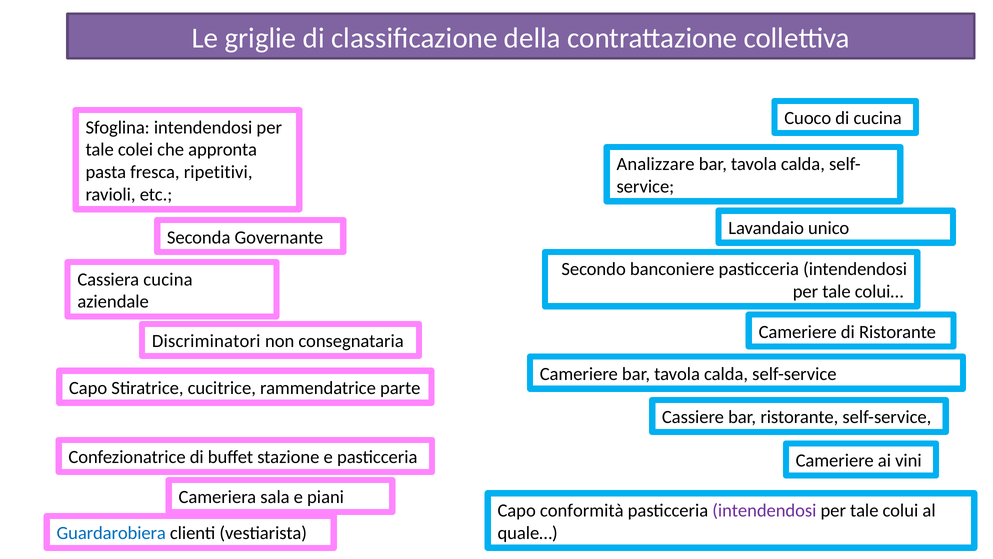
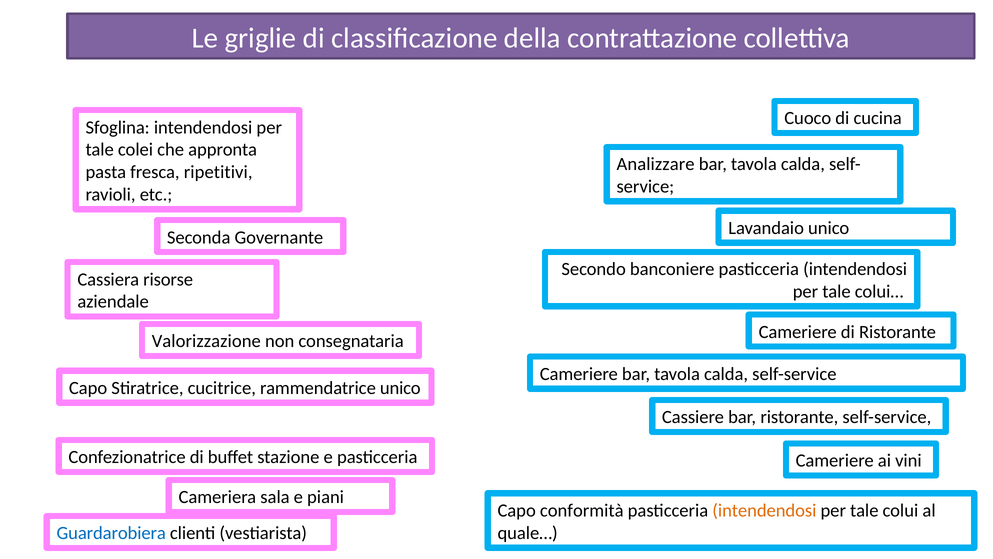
Cassiera cucina: cucina -> risorse
Discriminatori: Discriminatori -> Valorizzazione
rammendatrice parte: parte -> unico
intendendosi at (764, 510) colour: purple -> orange
